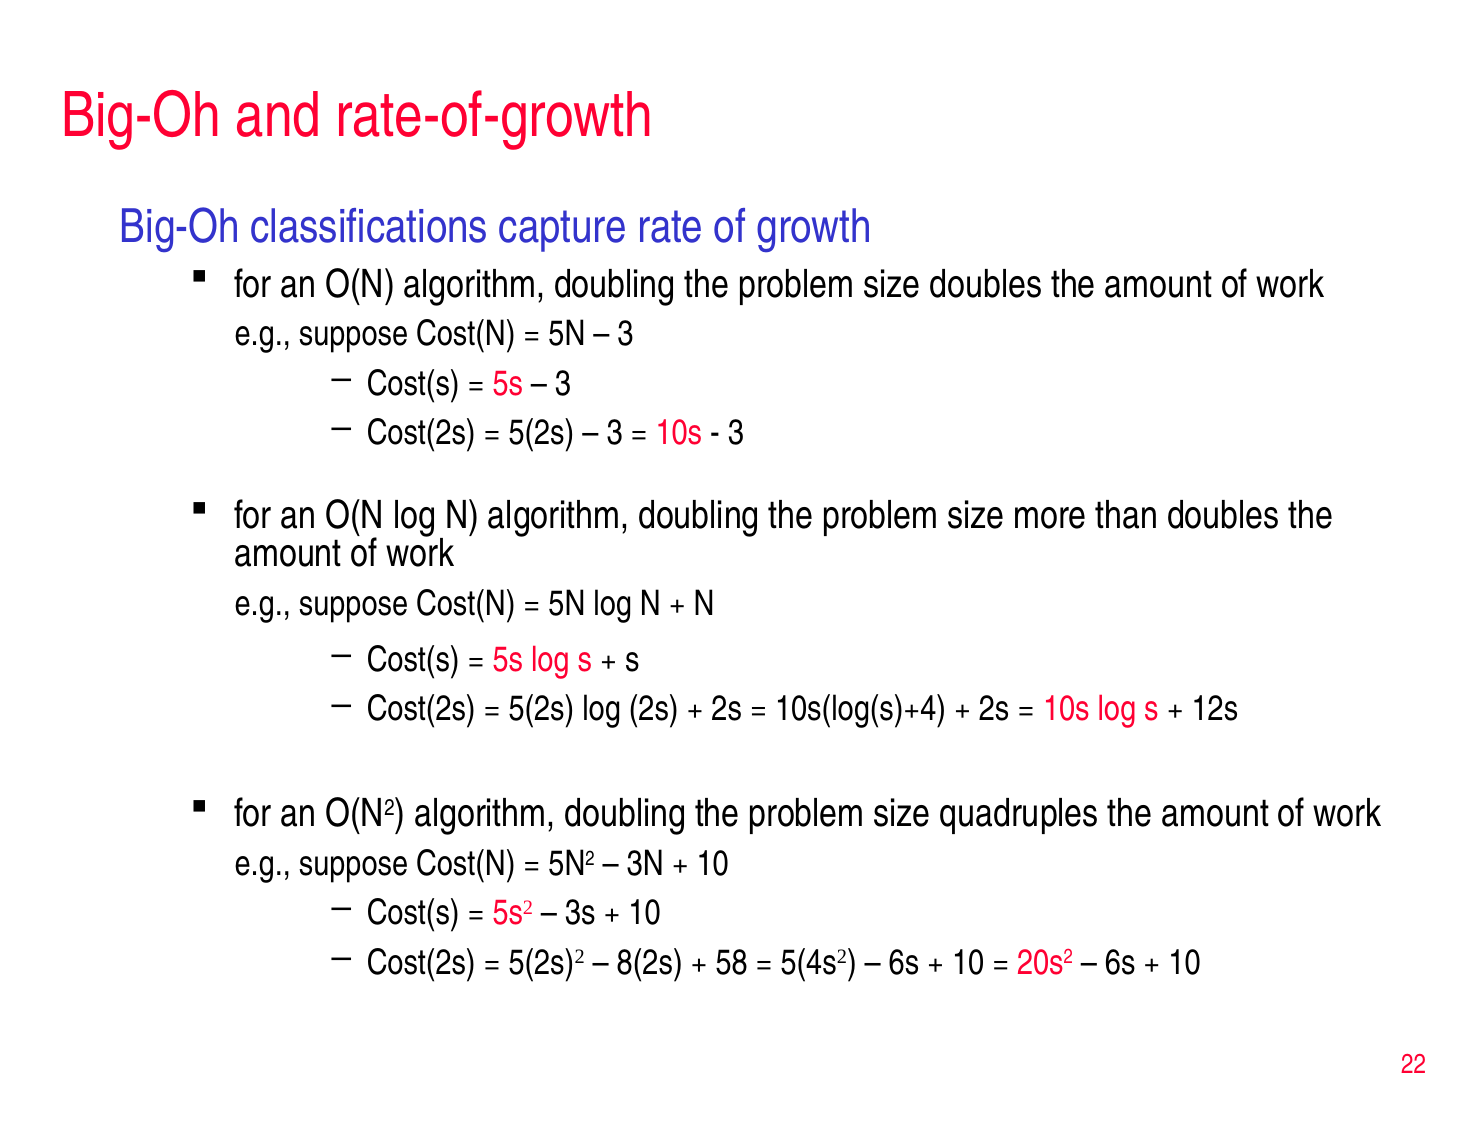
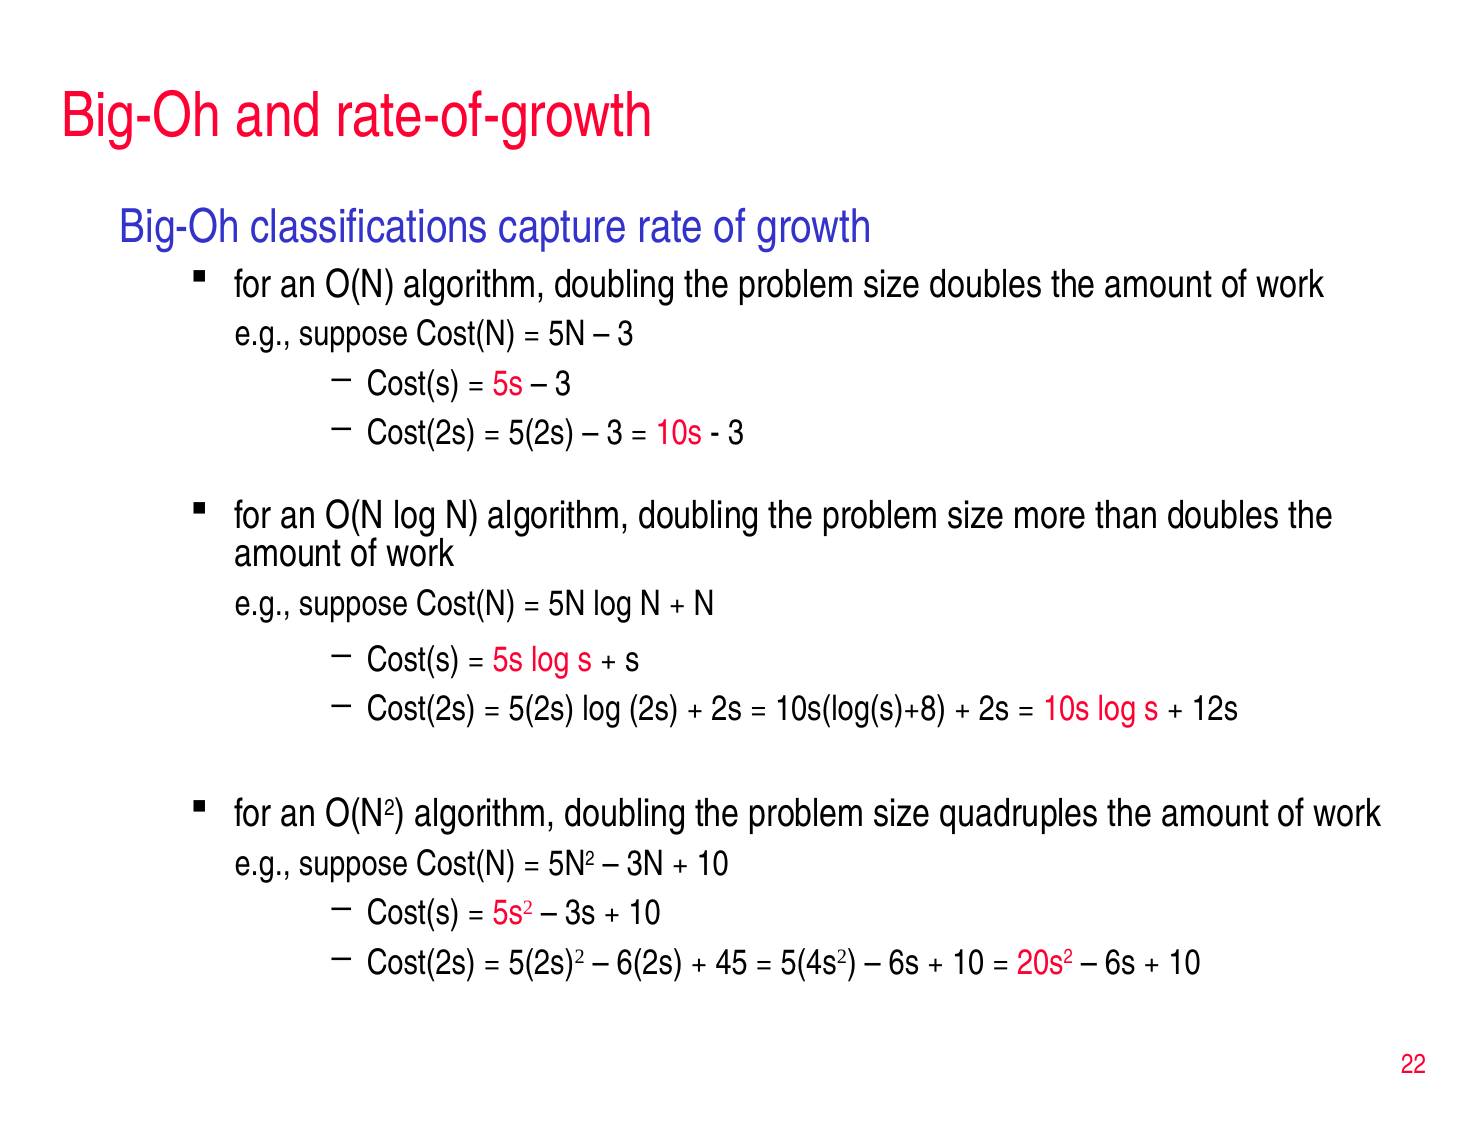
10s(log(s)+4: 10s(log(s)+4 -> 10s(log(s)+8
8(2s: 8(2s -> 6(2s
58: 58 -> 45
